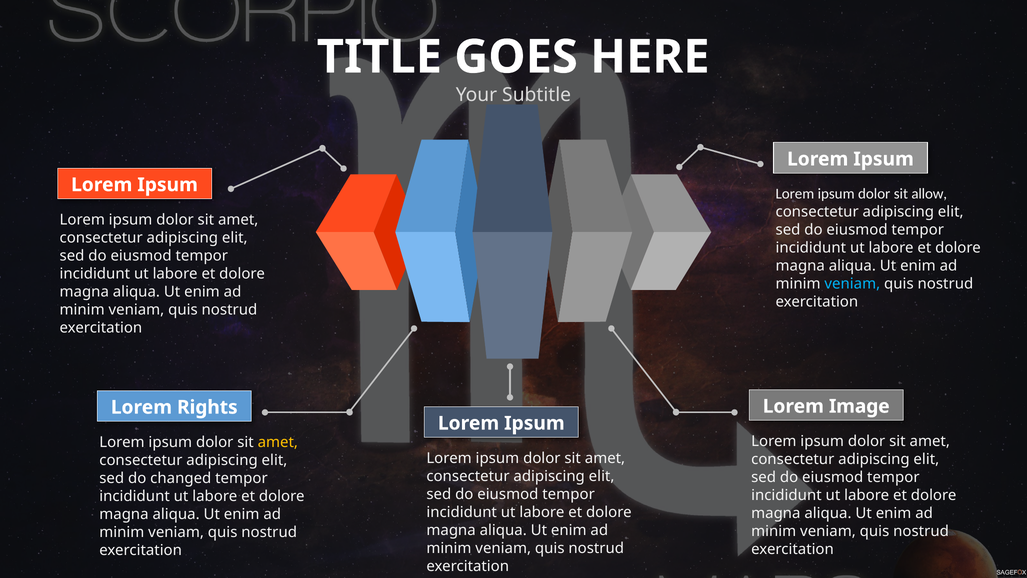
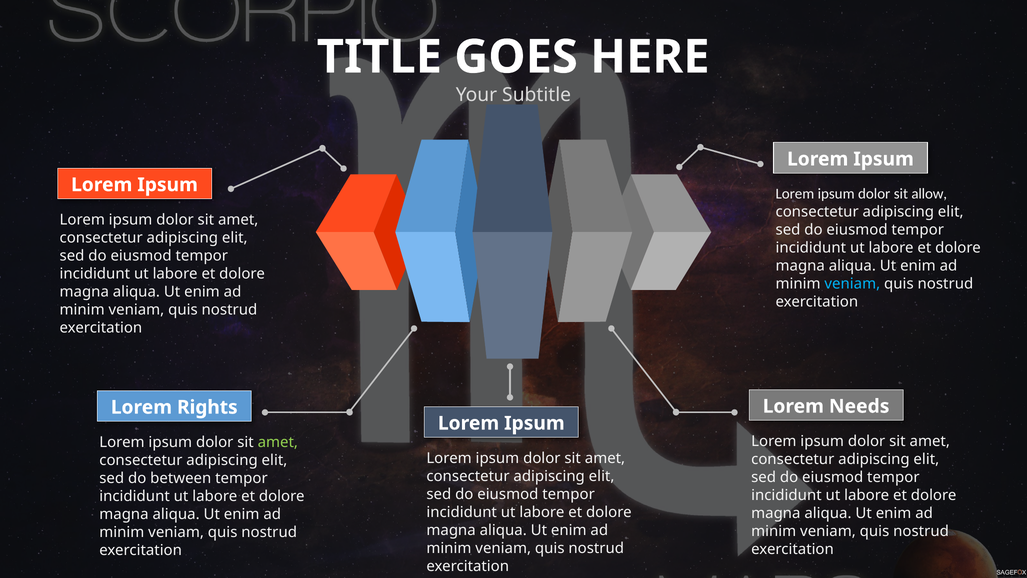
Image: Image -> Needs
amet at (278, 442) colour: yellow -> light green
changed: changed -> between
